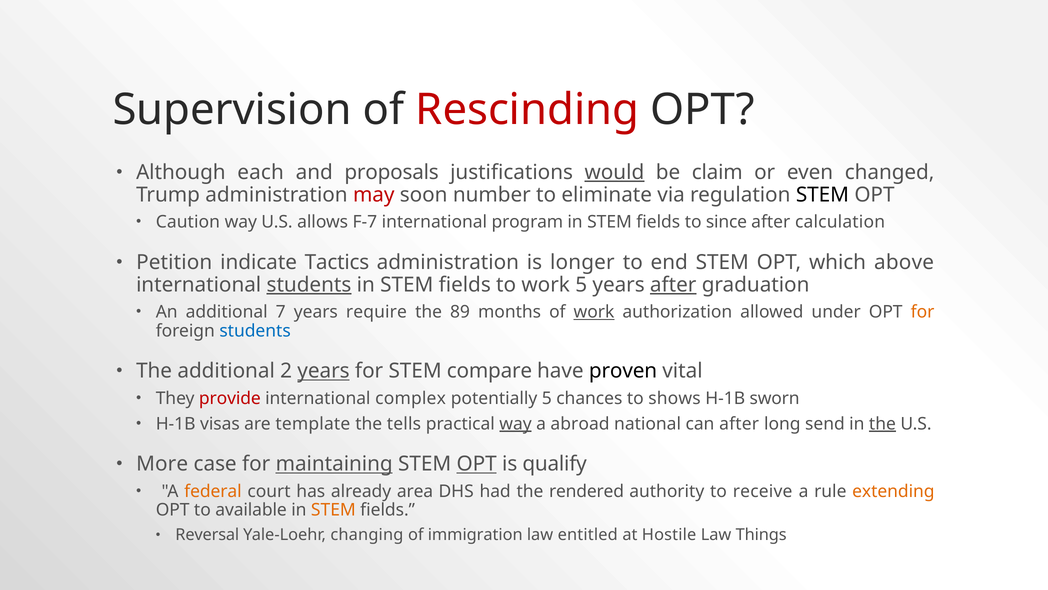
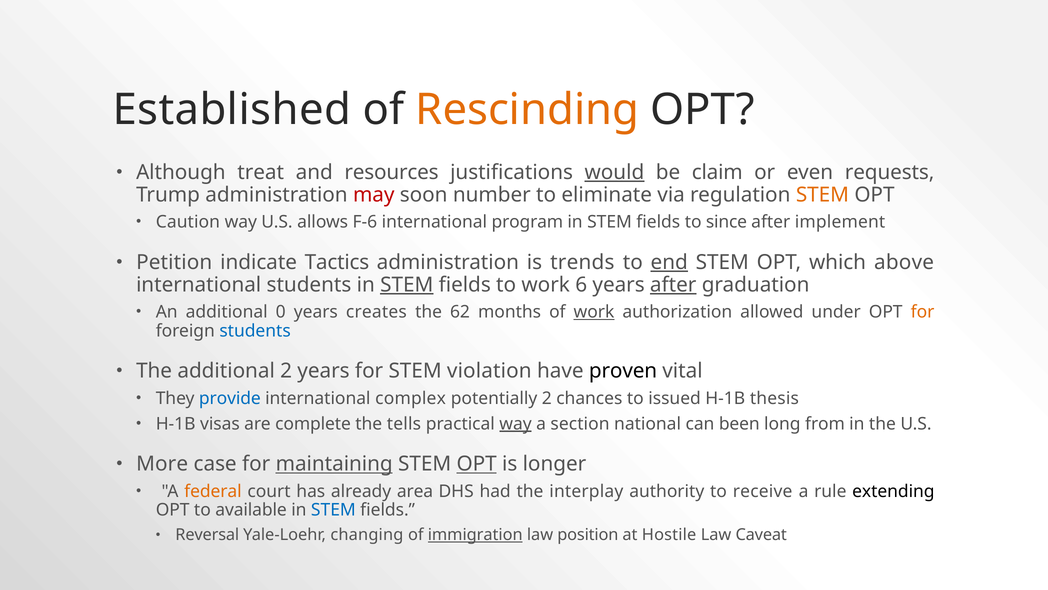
Supervision: Supervision -> Established
Rescinding colour: red -> orange
each: each -> treat
proposals: proposals -> resources
changed: changed -> requests
STEM at (822, 195) colour: black -> orange
F-7: F-7 -> F-6
calculation: calculation -> implement
longer: longer -> trends
end underline: none -> present
students at (309, 285) underline: present -> none
STEM at (407, 285) underline: none -> present
work 5: 5 -> 6
7: 7 -> 0
require: require -> creates
89: 89 -> 62
years at (323, 371) underline: present -> none
compare: compare -> violation
provide colour: red -> blue
potentially 5: 5 -> 2
shows: shows -> issued
sworn: sworn -> thesis
template: template -> complete
abroad: abroad -> section
can after: after -> been
send: send -> from
the at (882, 423) underline: present -> none
qualify: qualify -> longer
rendered: rendered -> interplay
extending colour: orange -> black
STEM at (333, 510) colour: orange -> blue
immigration underline: none -> present
entitled: entitled -> position
Things: Things -> Caveat
